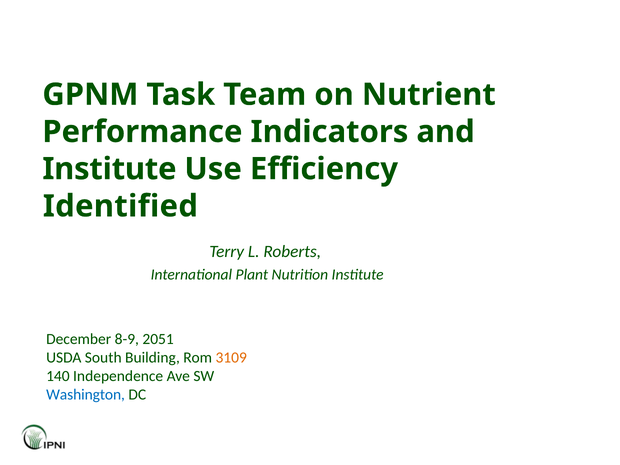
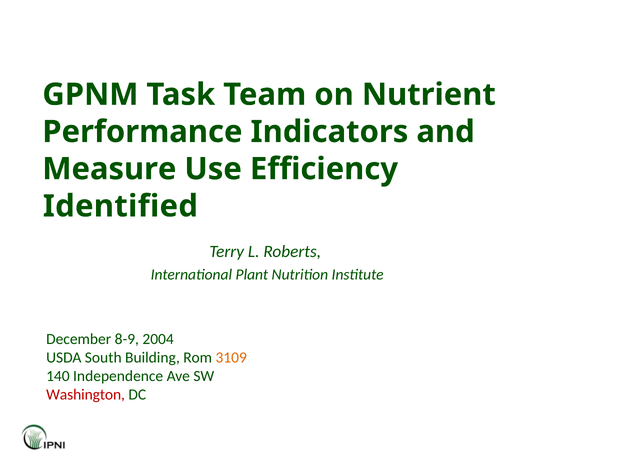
Institute at (109, 169): Institute -> Measure
2051: 2051 -> 2004
Washington colour: blue -> red
